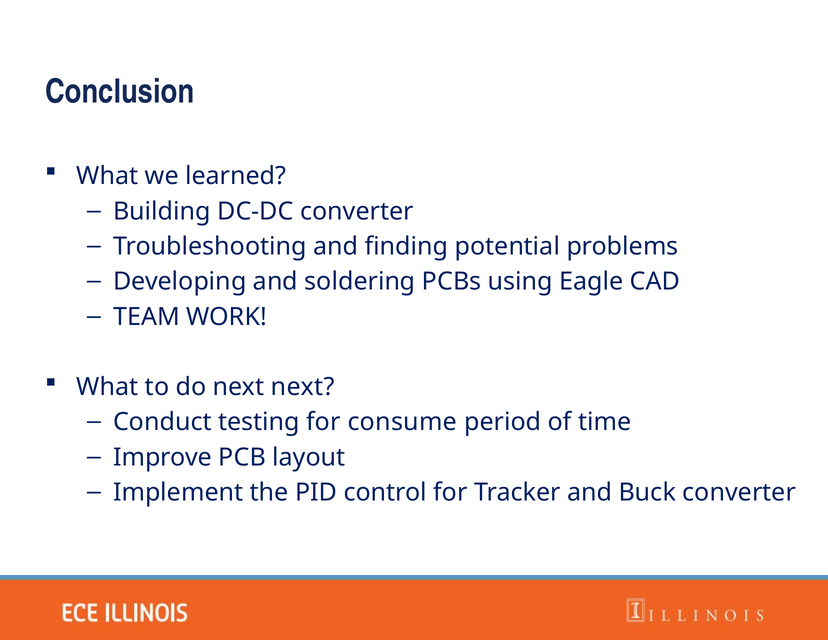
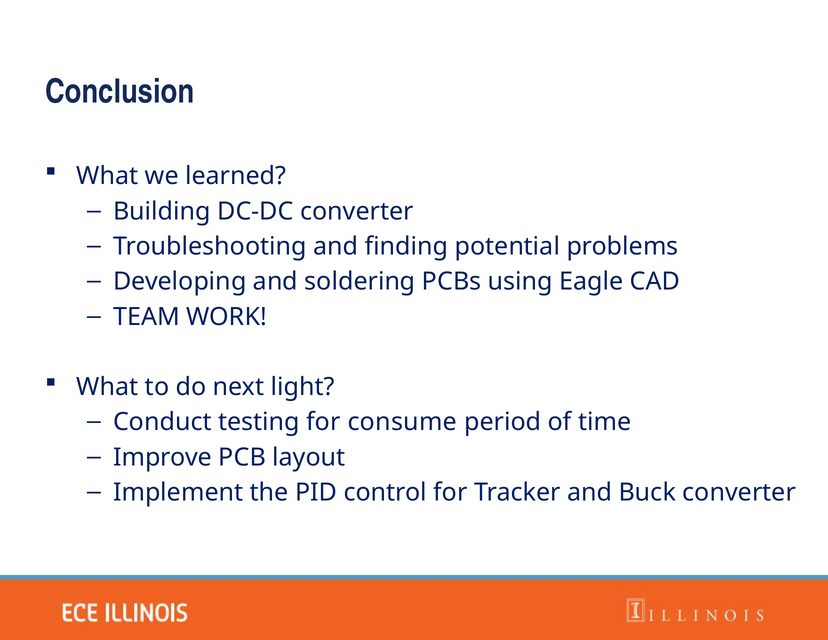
next next: next -> light
